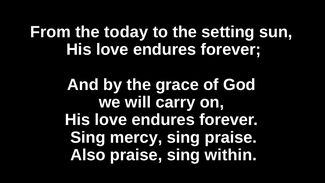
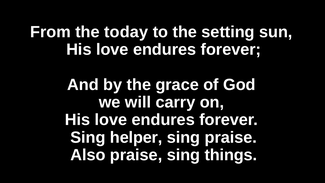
mercy: mercy -> helper
within: within -> things
